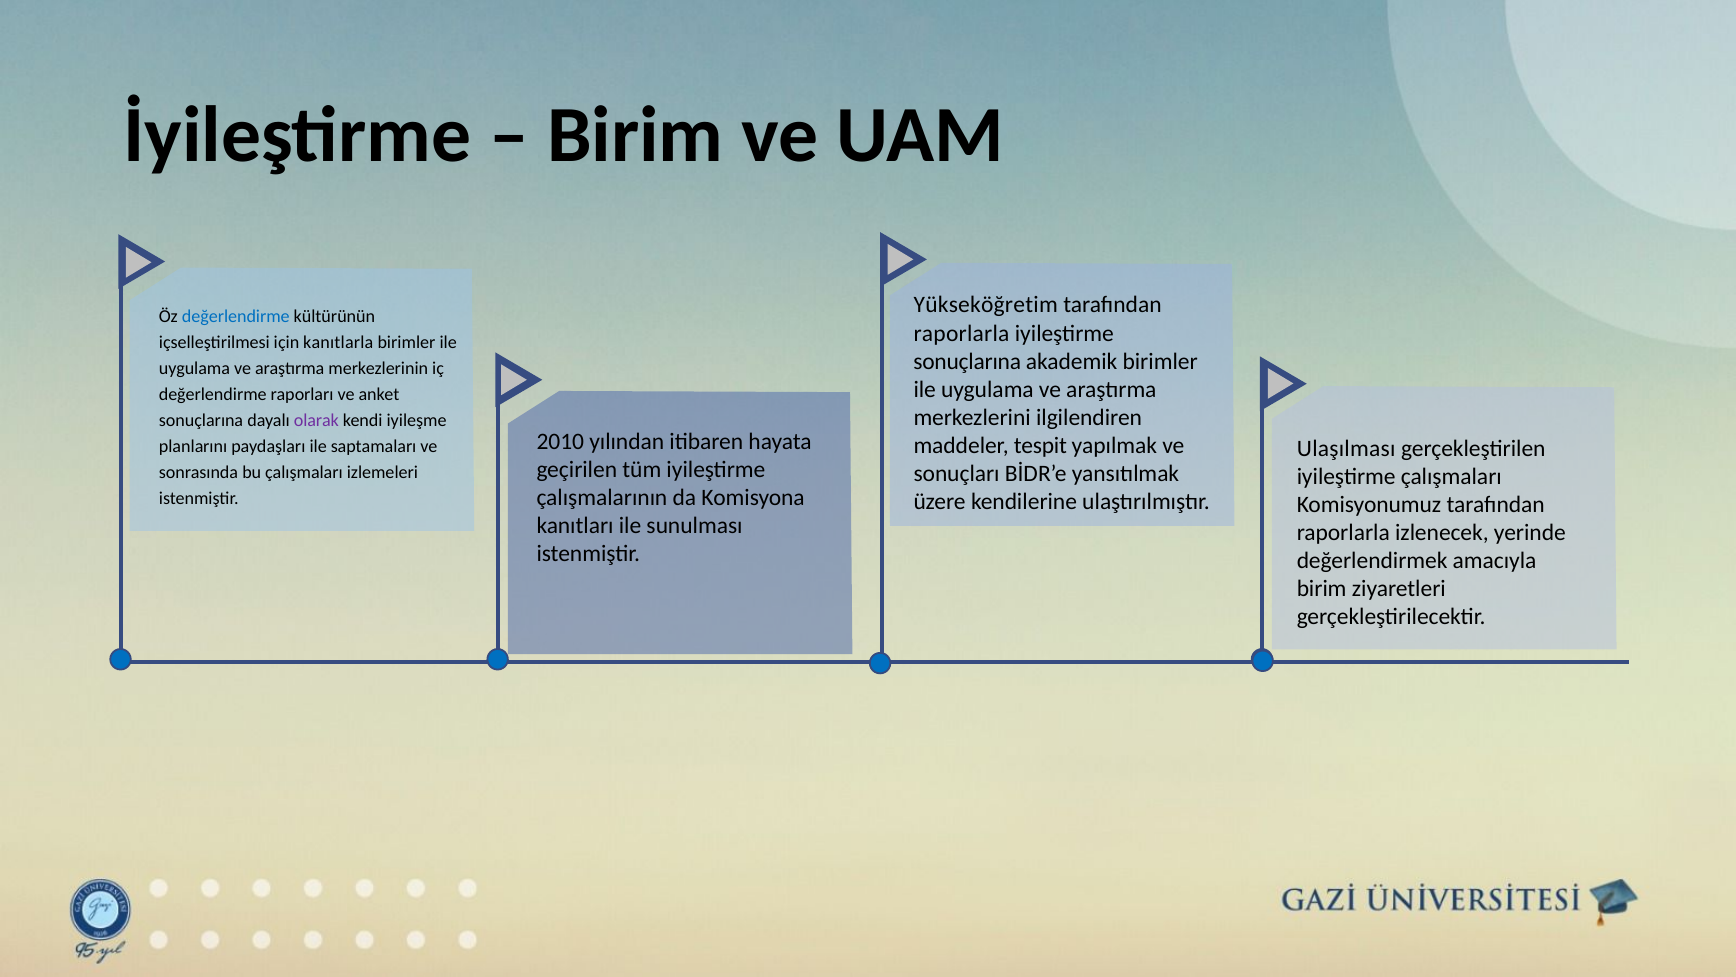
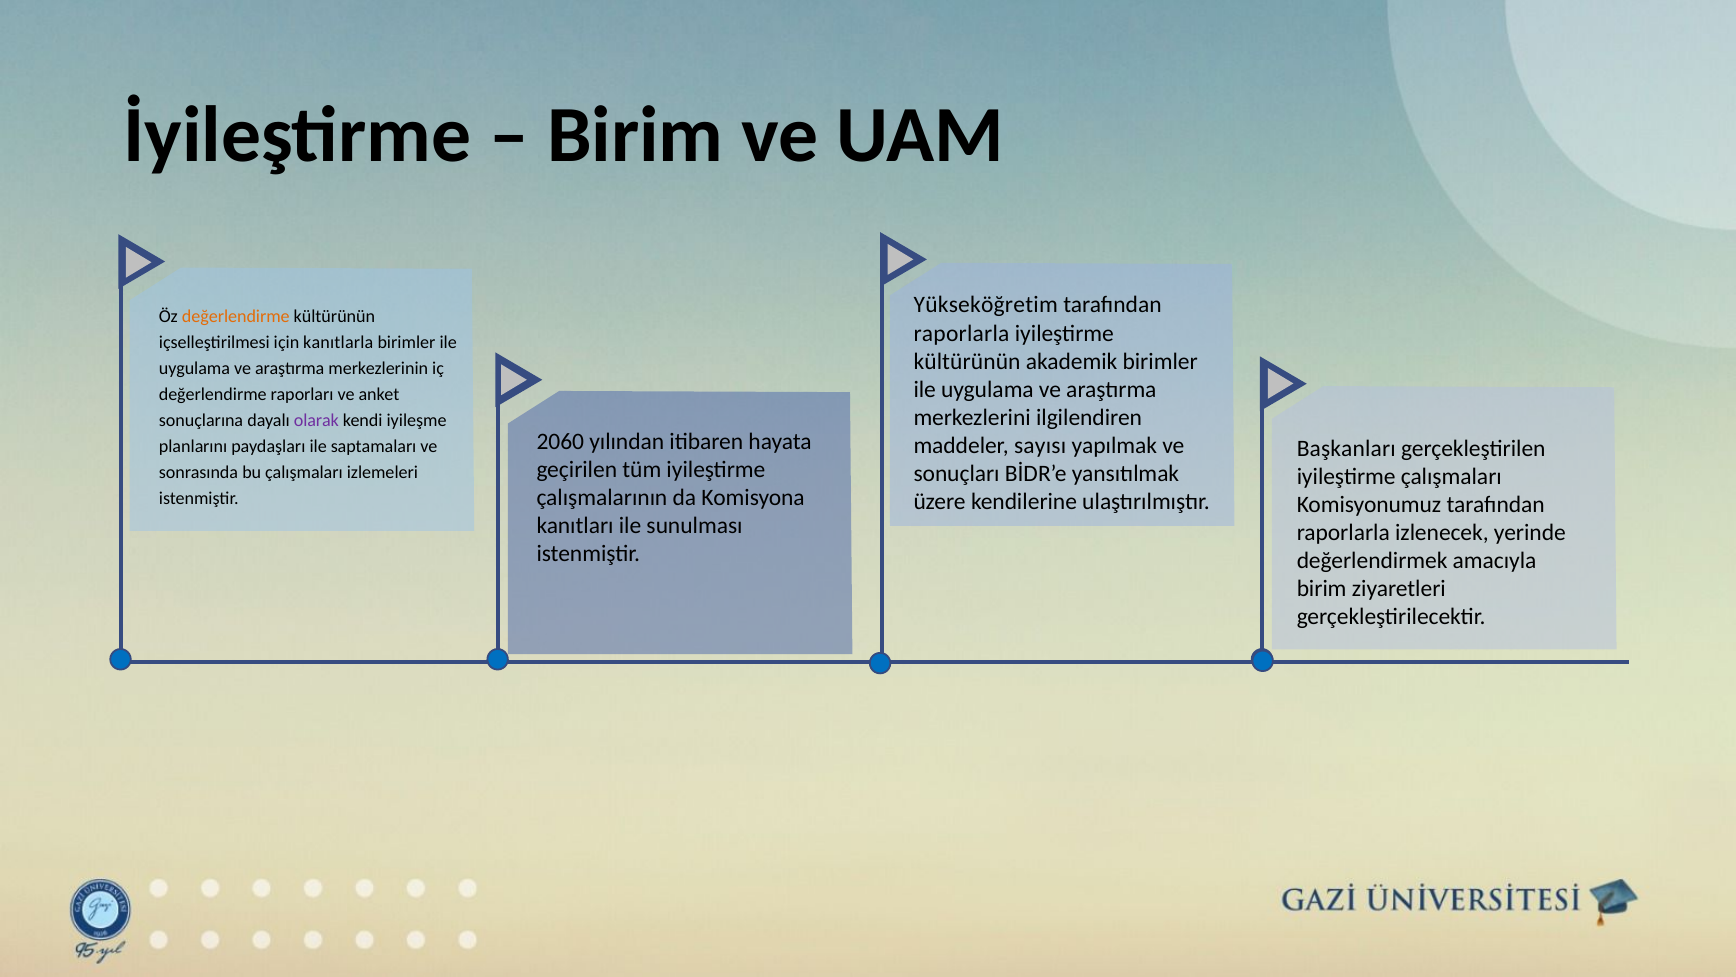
değerlendirme at (236, 316) colour: blue -> orange
sonuçlarına at (967, 361): sonuçlarına -> kültürünün
2010: 2010 -> 2060
tespit: tespit -> sayısı
Ulaşılması: Ulaşılması -> Başkanları
